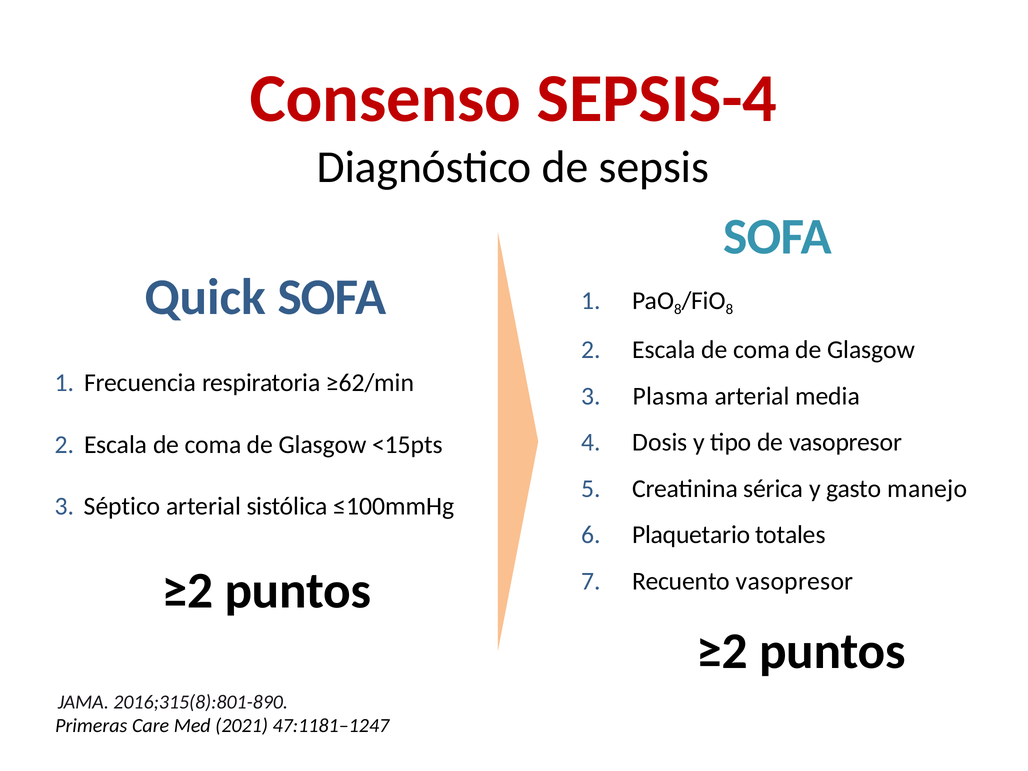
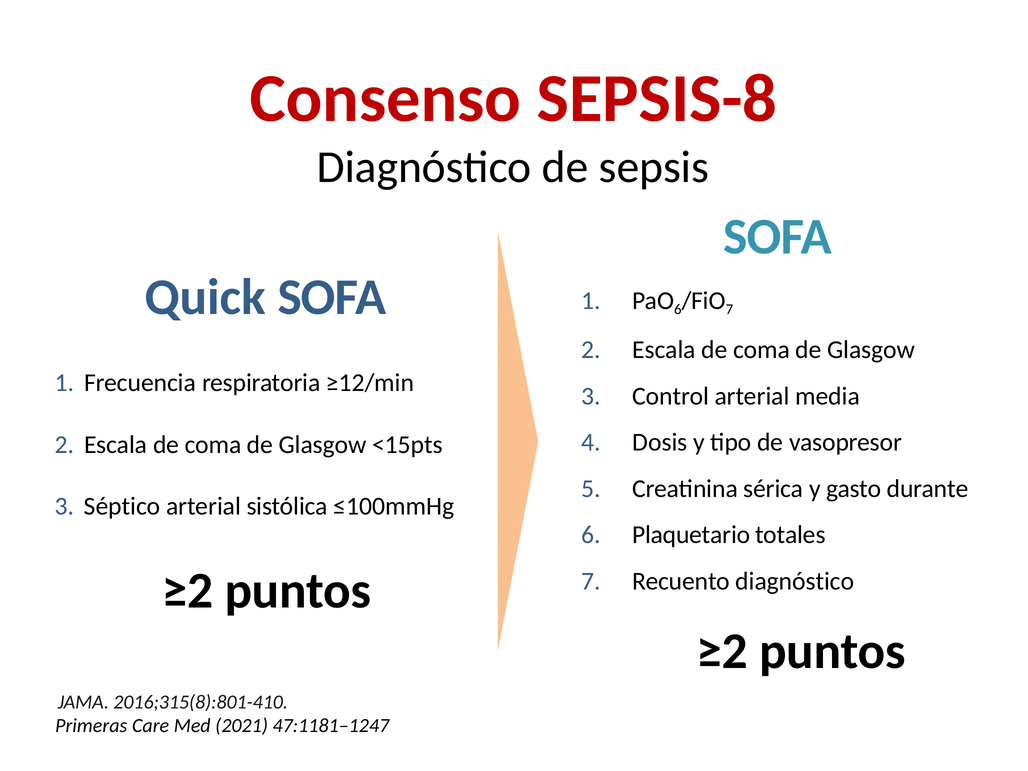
SEPSIS-4: SEPSIS-4 -> SEPSIS-8
8 at (678, 309): 8 -> 6
8 at (729, 309): 8 -> 7
≥62/min: ≥62/min -> ≥12/min
Plasma: Plasma -> Control
manejo: manejo -> durante
Recuento vasopresor: vasopresor -> diagnóstico
2016;315(8):801-890: 2016;315(8):801-890 -> 2016;315(8):801-410
